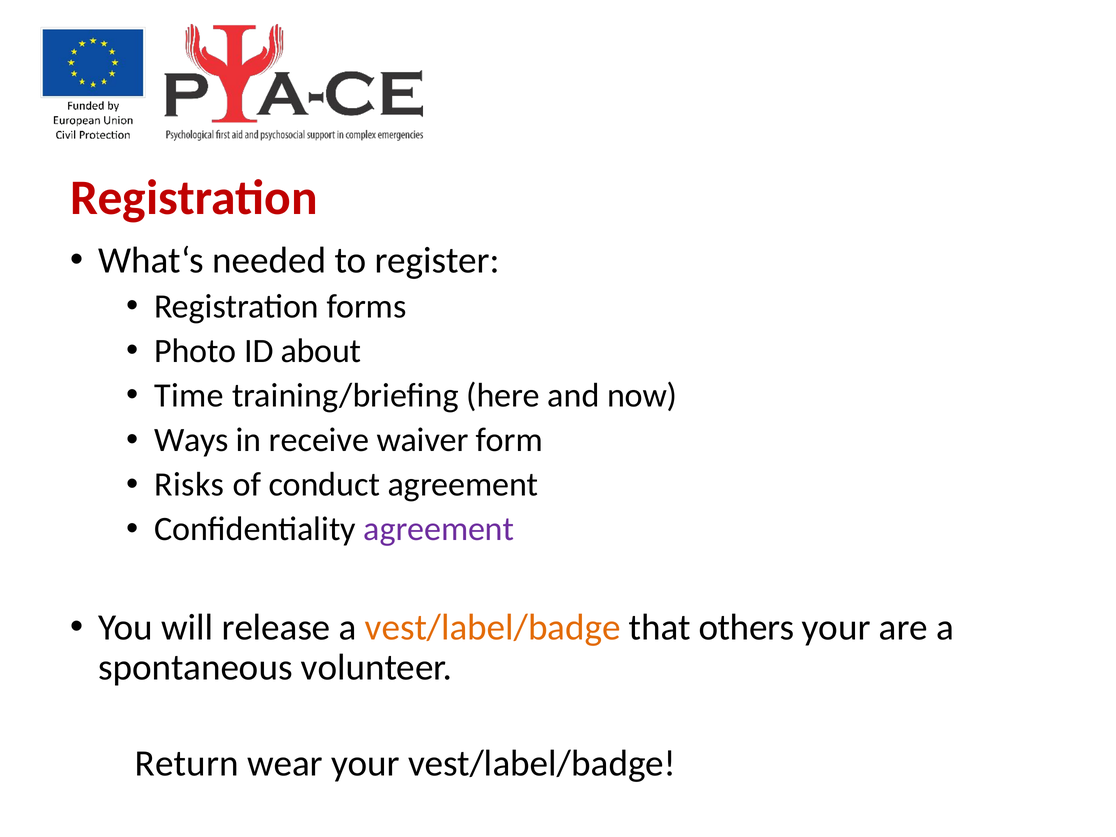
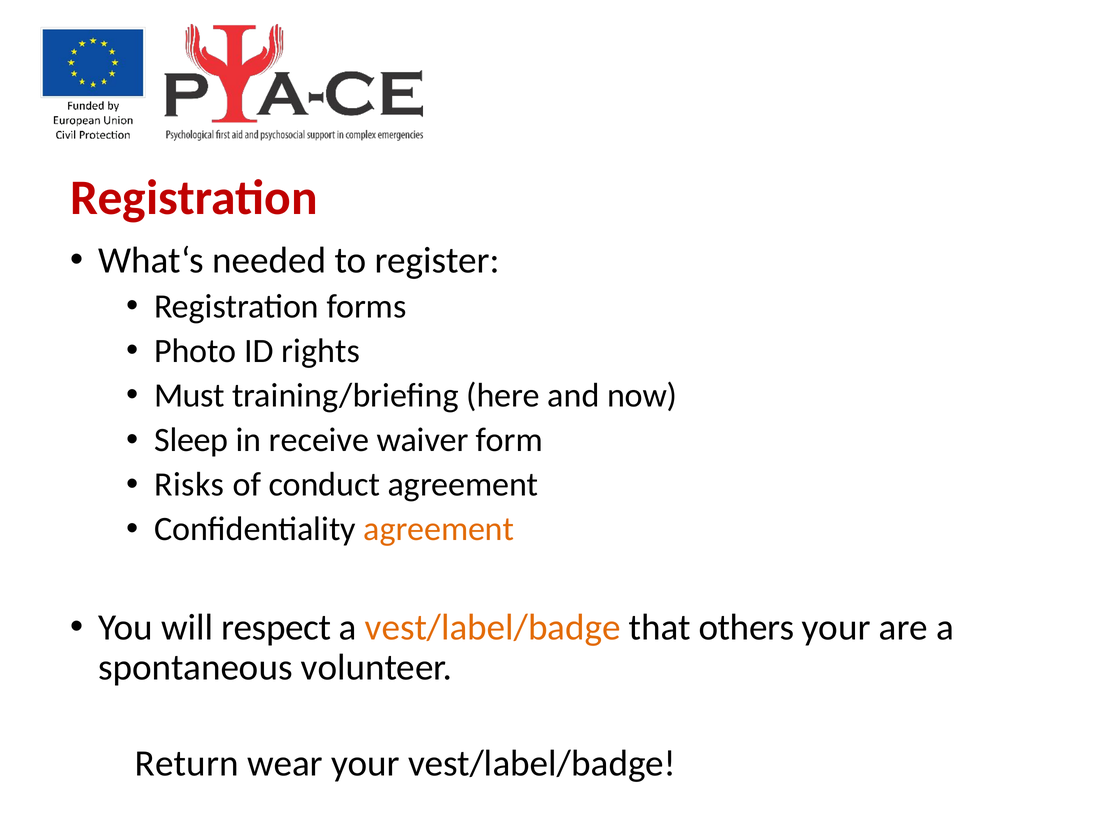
about: about -> rights
Time: Time -> Must
Ways: Ways -> Sleep
agreement at (439, 529) colour: purple -> orange
release: release -> respect
